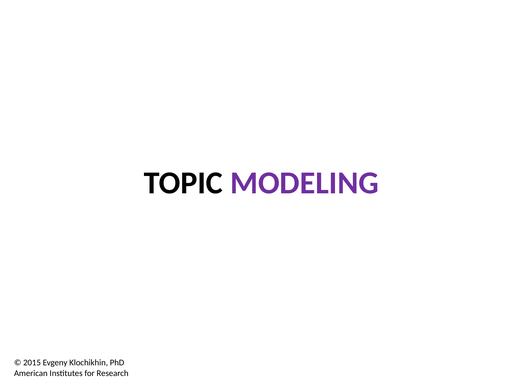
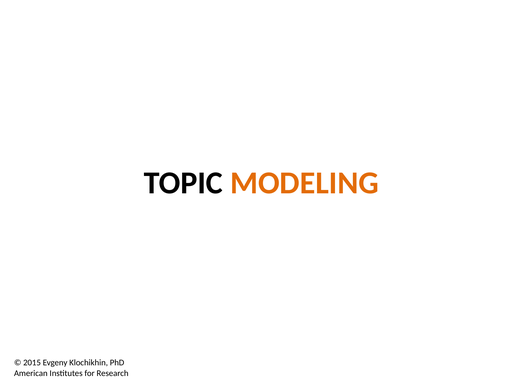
MODELING colour: purple -> orange
